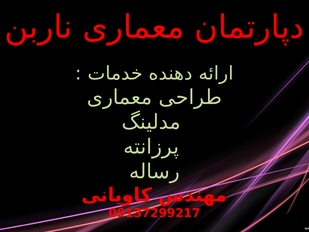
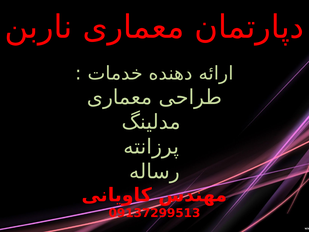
09137299217: 09137299217 -> 09137299513
